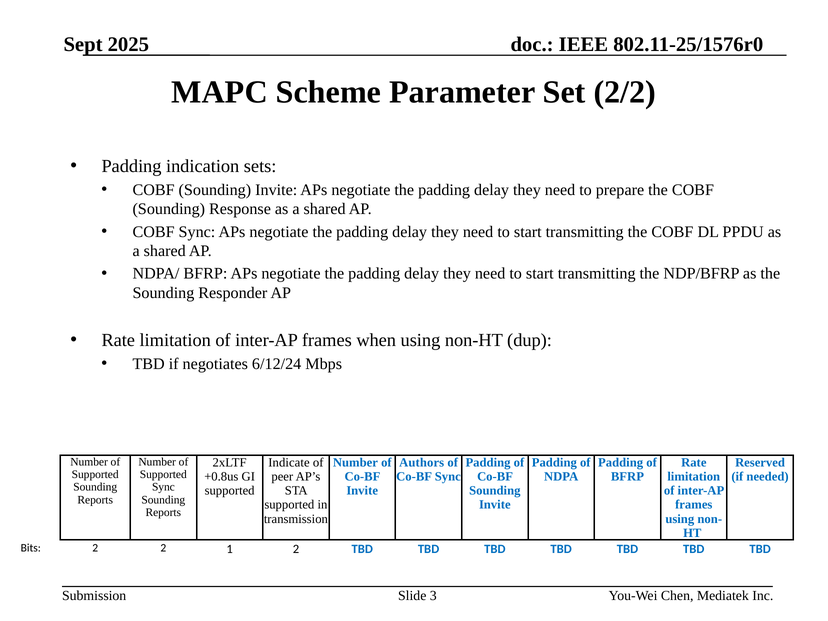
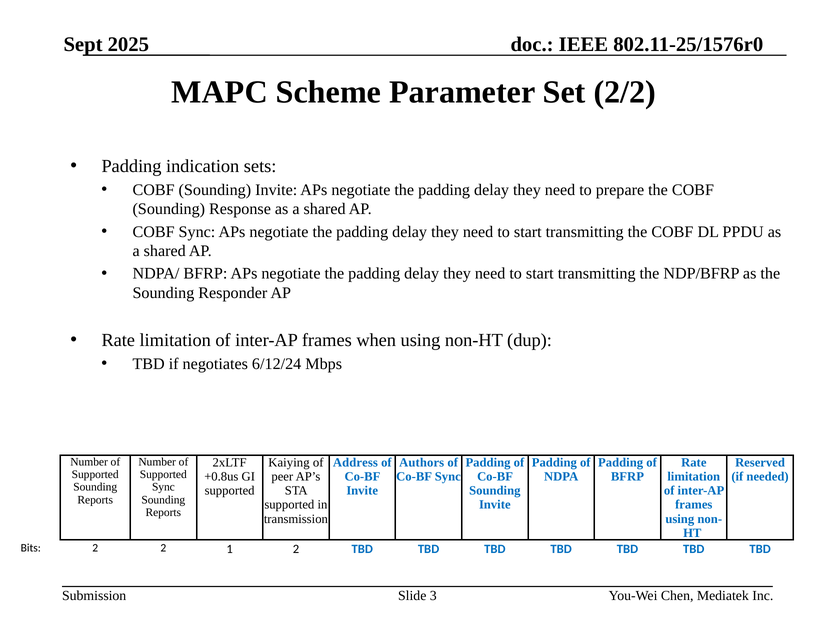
Indicate: Indicate -> Kaiying
Number at (355, 463): Number -> Address
